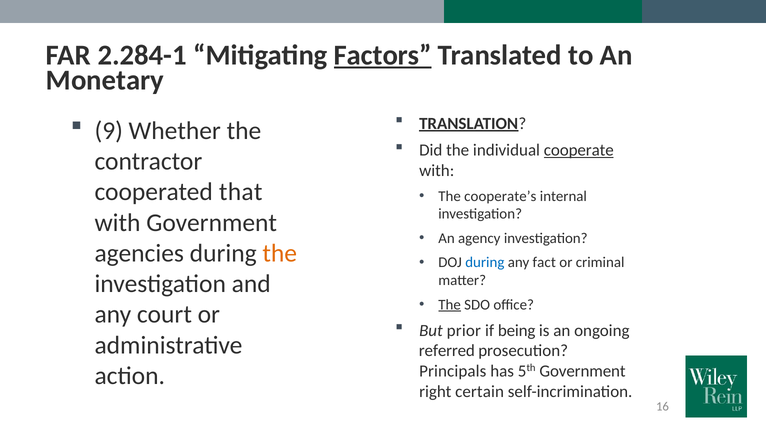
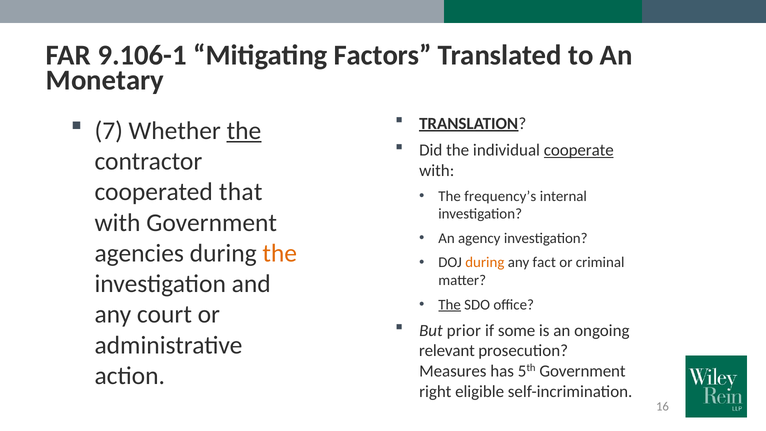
2.284-1: 2.284-1 -> 9.106-1
Factors underline: present -> none
9: 9 -> 7
the at (244, 131) underline: none -> present
cooperate’s: cooperate’s -> frequency’s
during at (485, 262) colour: blue -> orange
being: being -> some
referred: referred -> relevant
Principals: Principals -> Measures
certain: certain -> eligible
